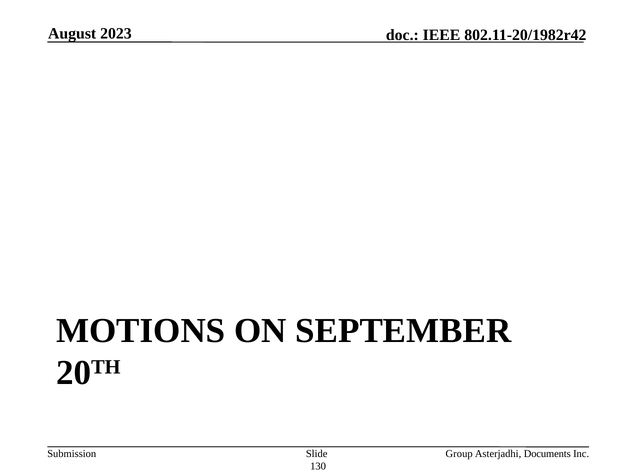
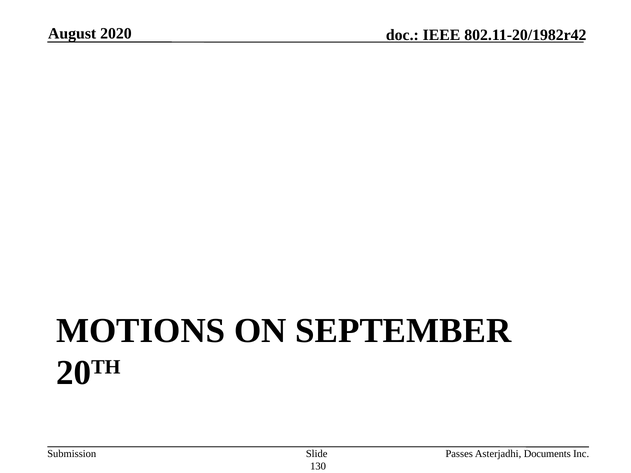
2023: 2023 -> 2020
Group: Group -> Passes
